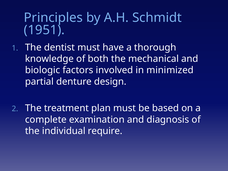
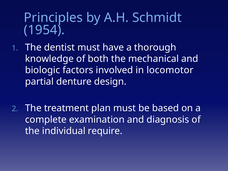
1951: 1951 -> 1954
minimized: minimized -> locomotor
